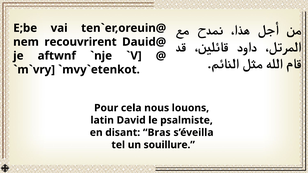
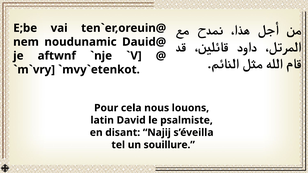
recouvrirent: recouvrirent -> noudunamic
Bras: Bras -> Najij
